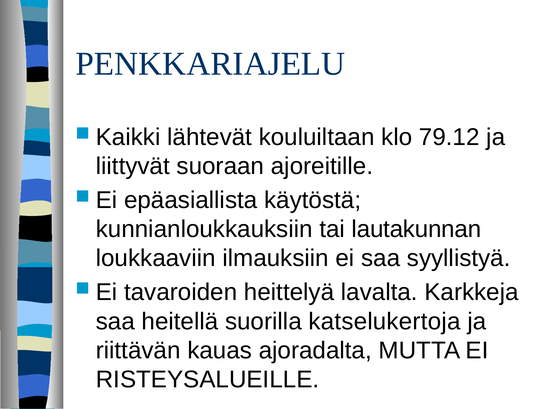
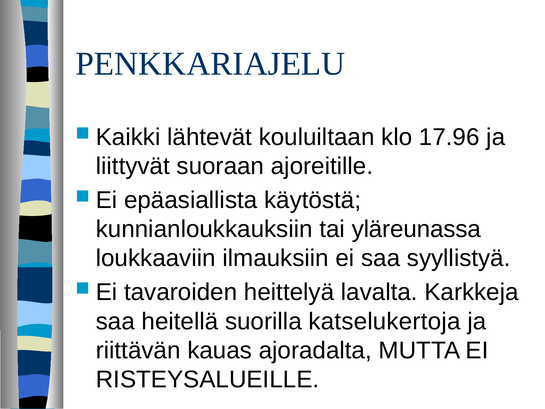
79.12: 79.12 -> 17.96
lautakunnan: lautakunnan -> yläreunassa
